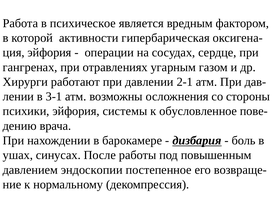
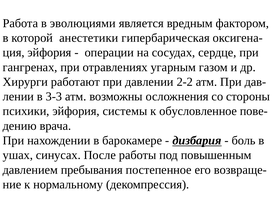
психическое: психическое -> эволюциями
активности: активности -> анестетики
2-1: 2-1 -> 2-2
3-1: 3-1 -> 3-3
эндоскопии: эндоскопии -> пребывания
